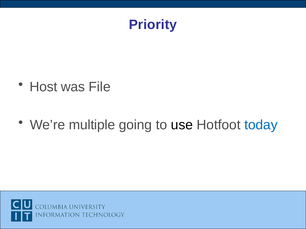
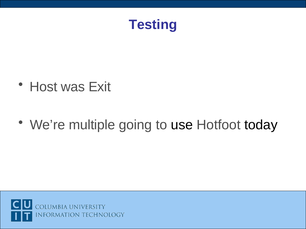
Priority: Priority -> Testing
File: File -> Exit
today colour: blue -> black
